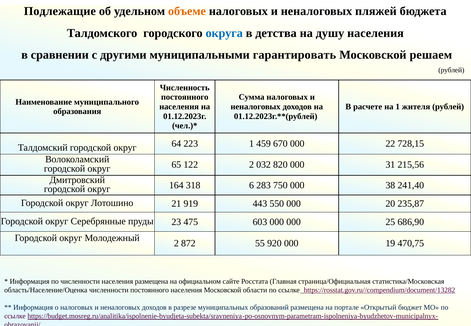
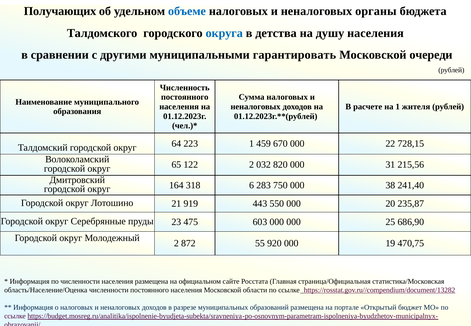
Подлежащие: Подлежащие -> Получающих
объеме colour: orange -> blue
пляжей: пляжей -> органы
решаем: решаем -> очереди
